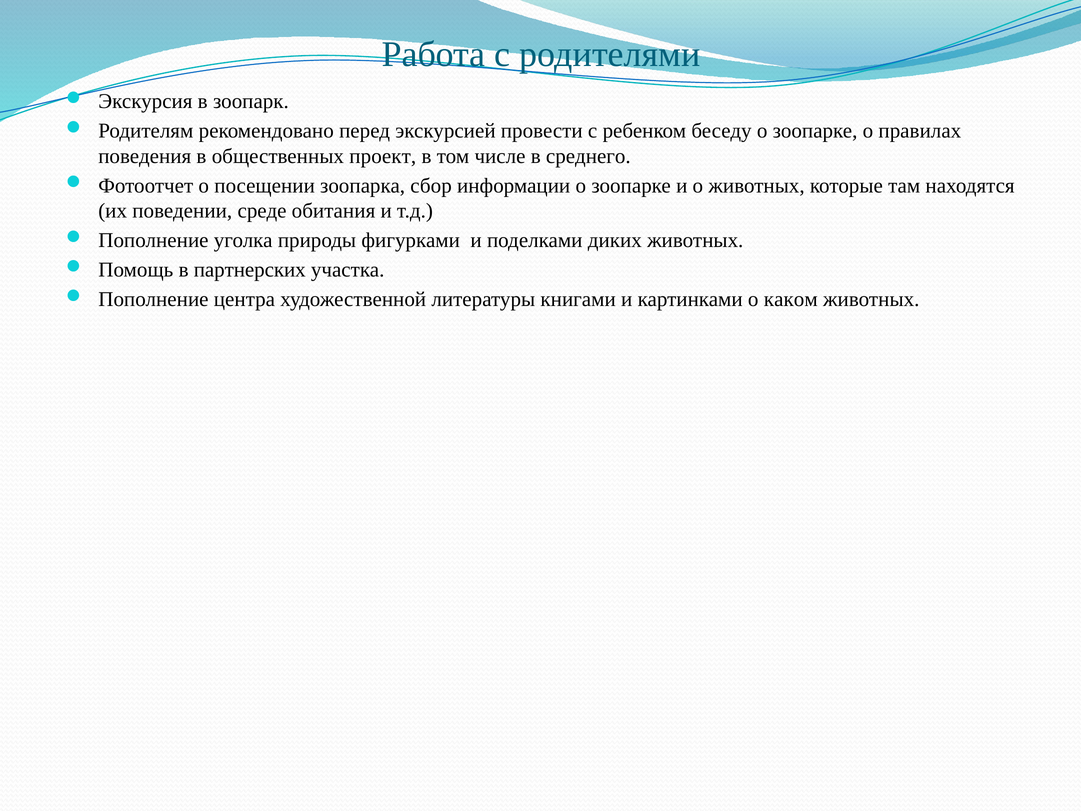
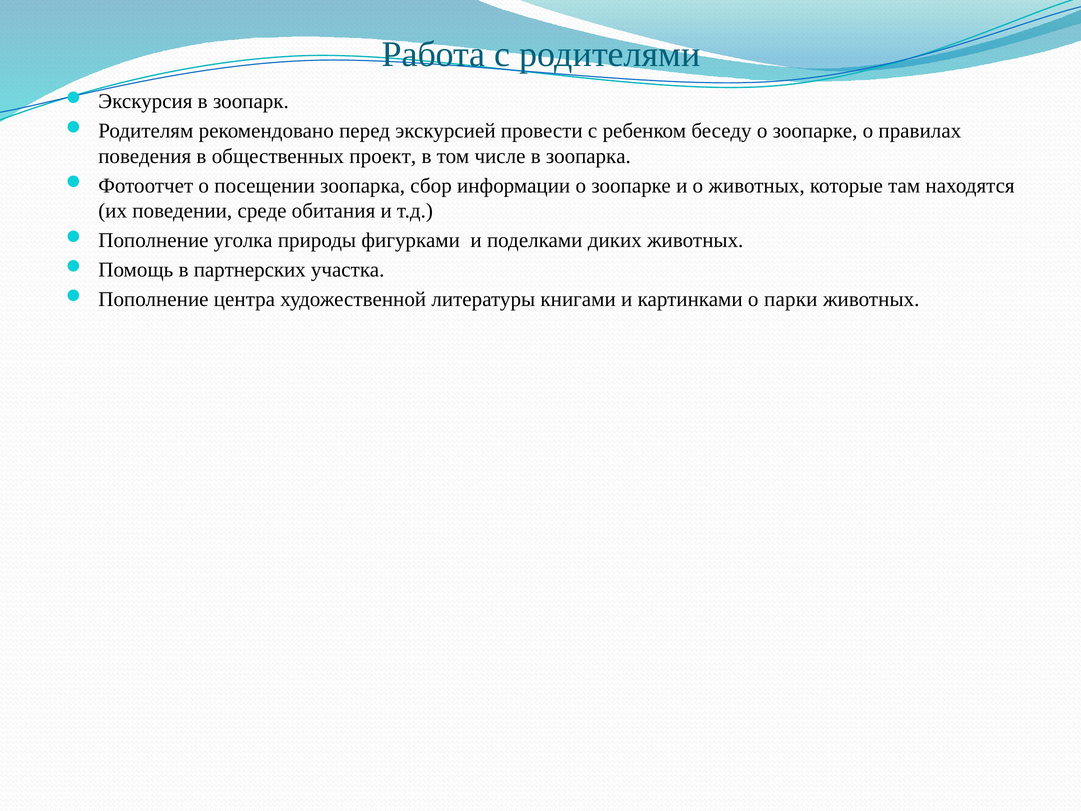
в среднего: среднего -> зоопарка
каком: каком -> парки
